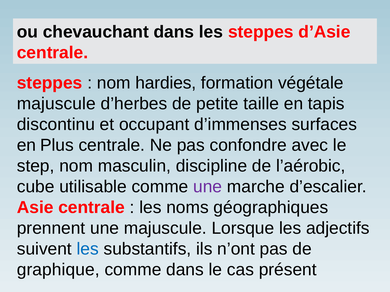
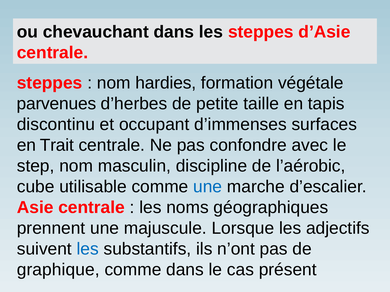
majuscule at (56, 104): majuscule -> parvenues
Plus: Plus -> Trait
une at (208, 187) colour: purple -> blue
